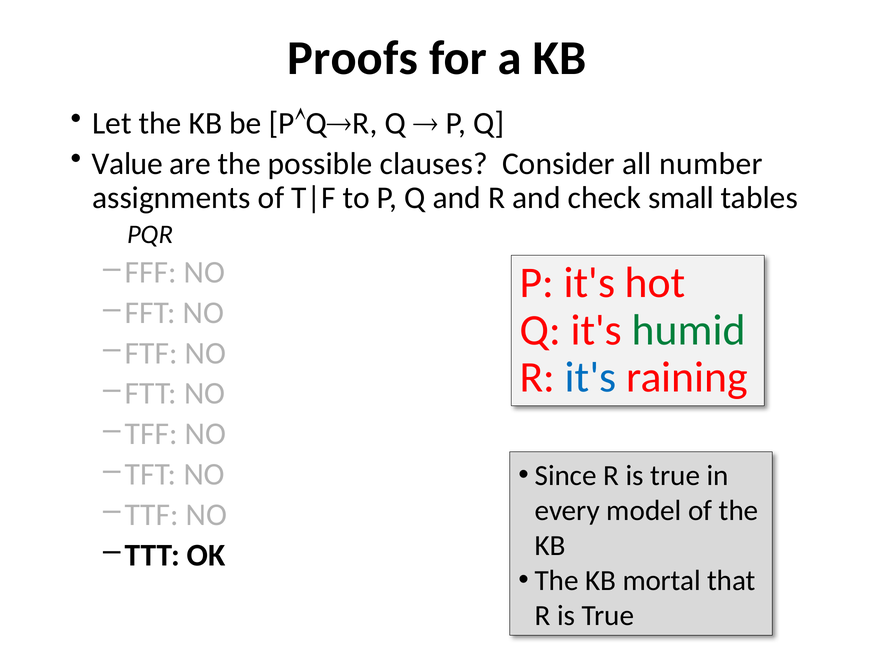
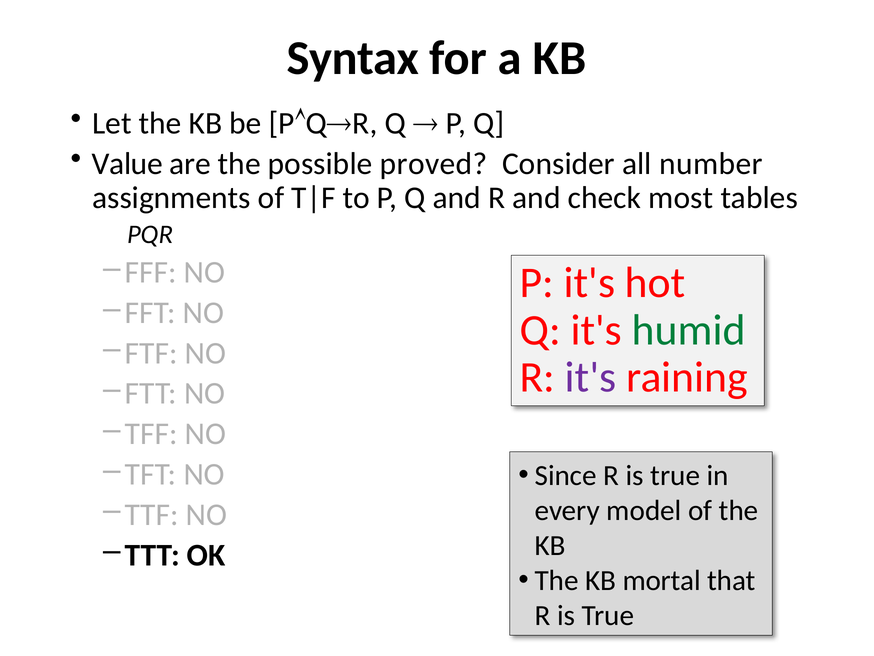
Proofs: Proofs -> Syntax
clauses: clauses -> proved
small: small -> most
it's at (591, 377) colour: blue -> purple
